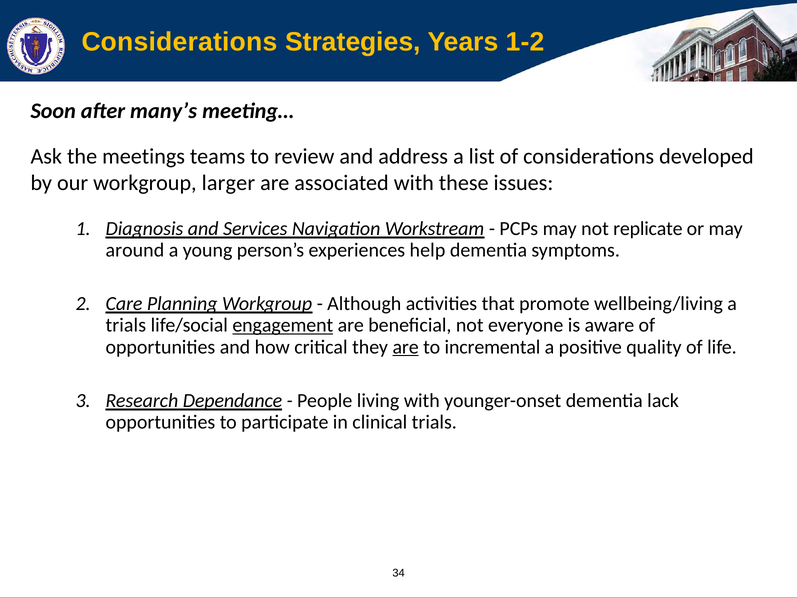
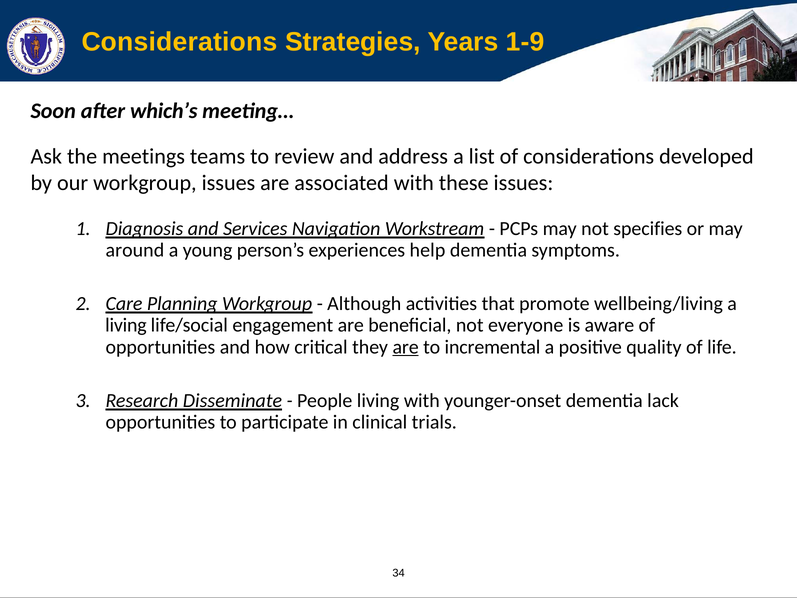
1-2: 1-2 -> 1-9
many’s: many’s -> which’s
workgroup larger: larger -> issues
replicate: replicate -> specifies
trials at (126, 325): trials -> living
engagement underline: present -> none
Dependance: Dependance -> Disseminate
